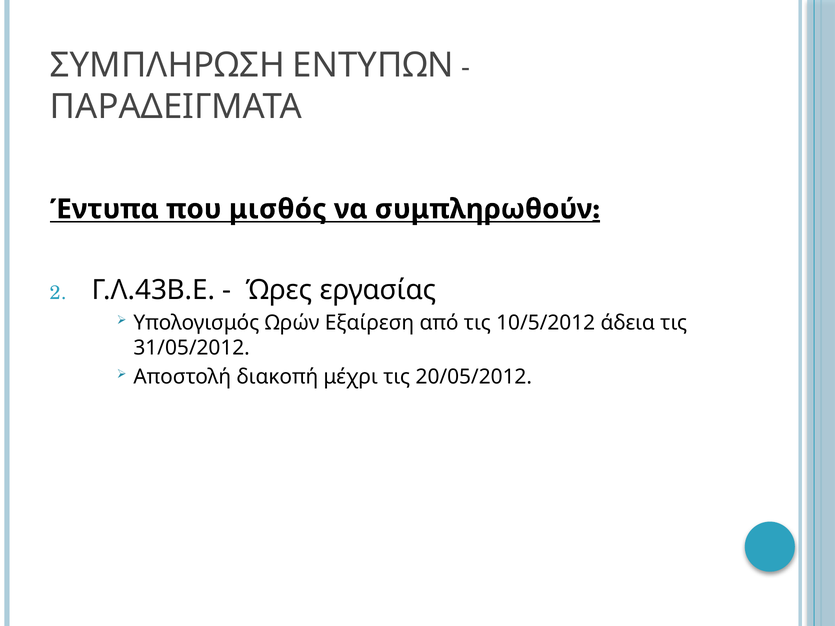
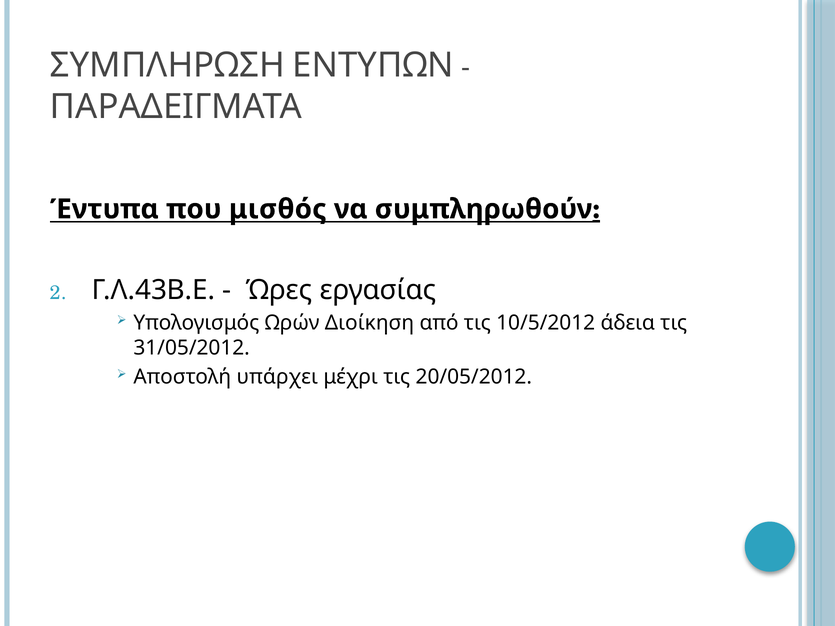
Εξαίρεση: Εξαίρεση -> Διοίκηση
διακοπή: διακοπή -> υπάρχει
